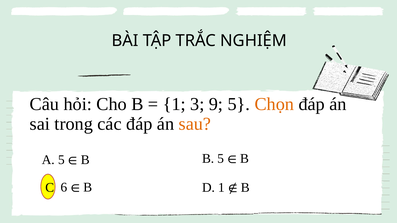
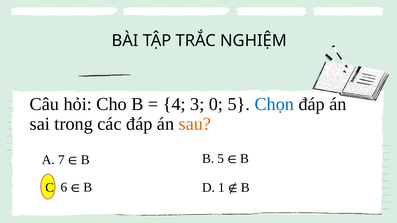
1 at (174, 104): 1 -> 4
9: 9 -> 0
Chọn colour: orange -> blue
A 5: 5 -> 7
